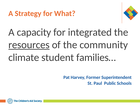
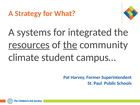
capacity: capacity -> systems
the at (70, 45) underline: none -> present
families…: families… -> campus…
